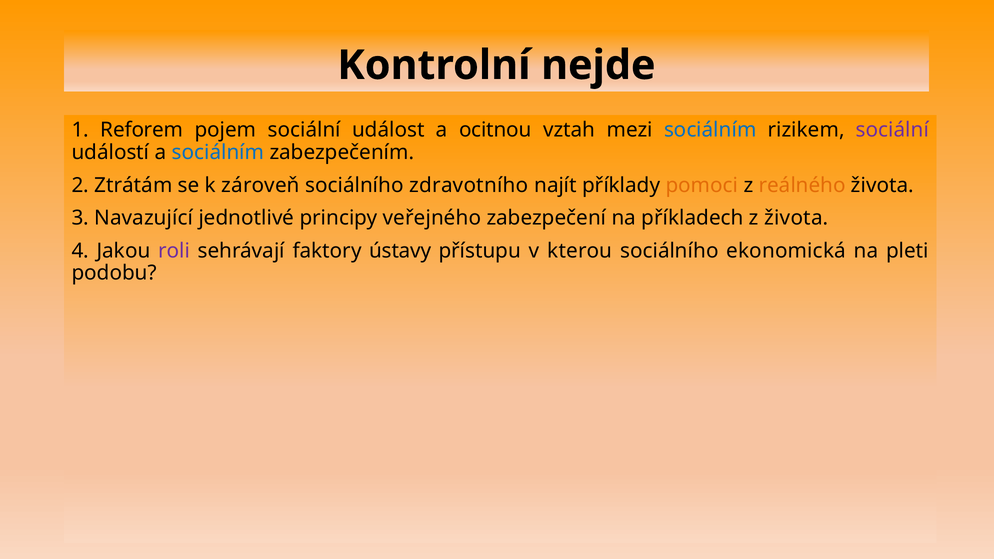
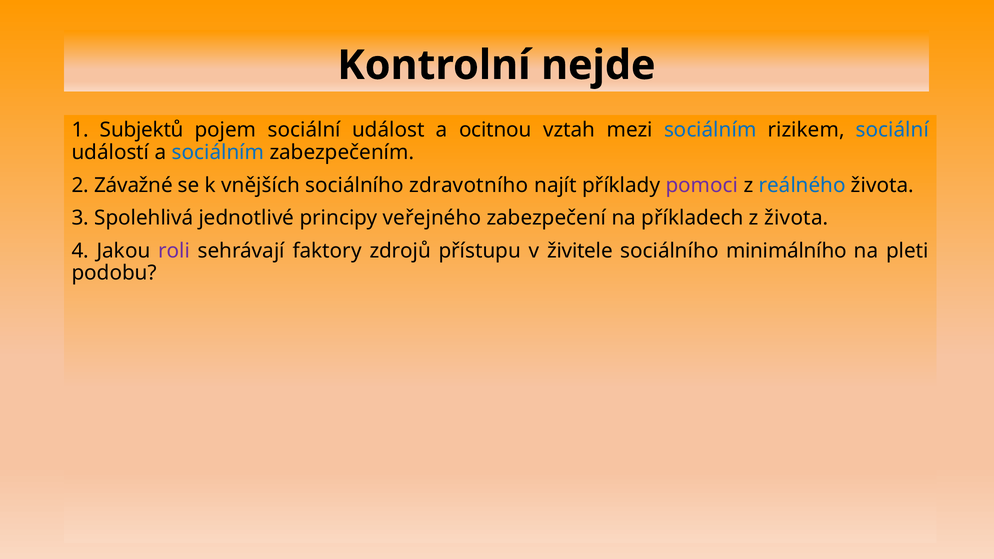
Reforem: Reforem -> Subjektů
sociální at (892, 130) colour: purple -> blue
Ztrátám: Ztrátám -> Závažné
zároveň: zároveň -> vnějších
pomoci colour: orange -> purple
reálného colour: orange -> blue
Navazující: Navazující -> Spolehlivá
ústavy: ústavy -> zdrojů
kterou: kterou -> živitele
ekonomická: ekonomická -> minimálního
